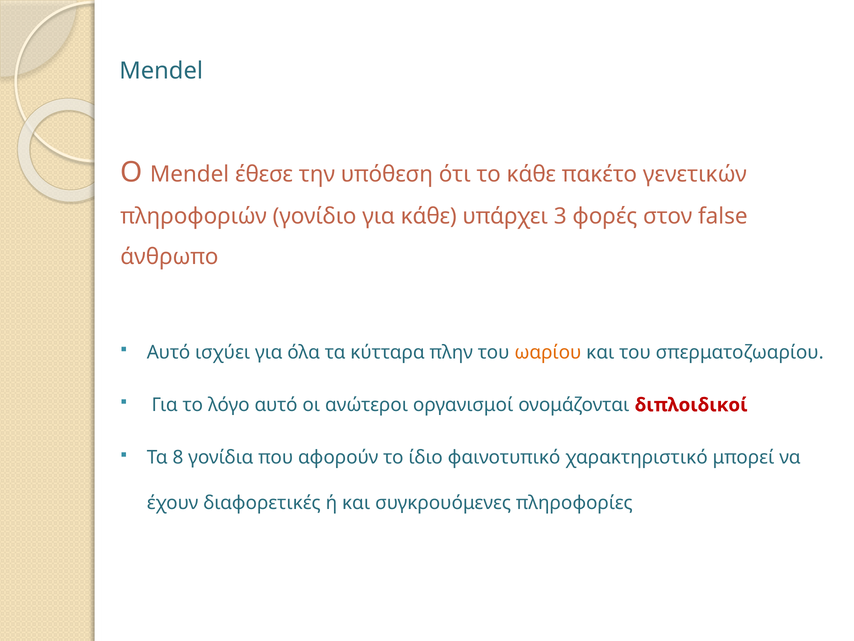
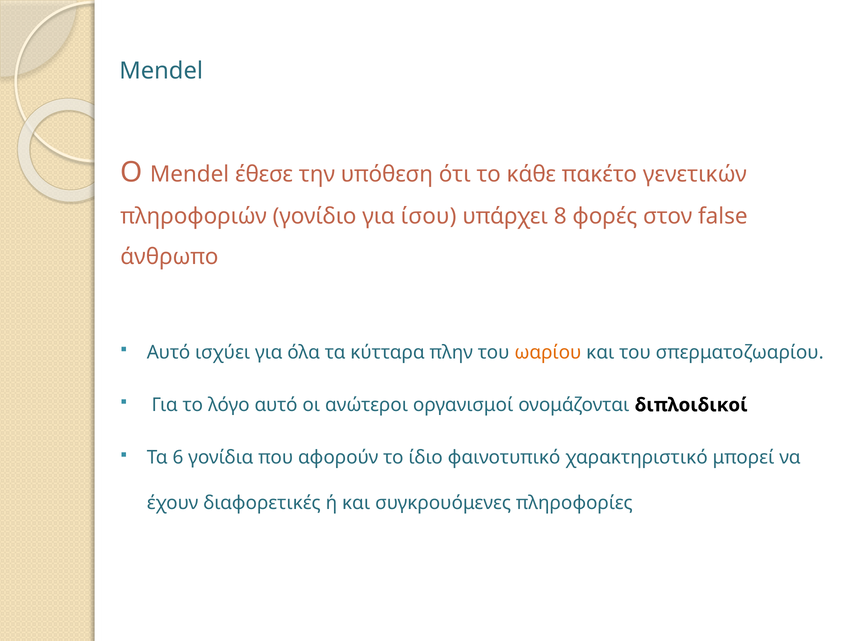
για κάθε: κάθε -> ίσου
3: 3 -> 8
διπλοιδικοί colour: red -> black
8: 8 -> 6
